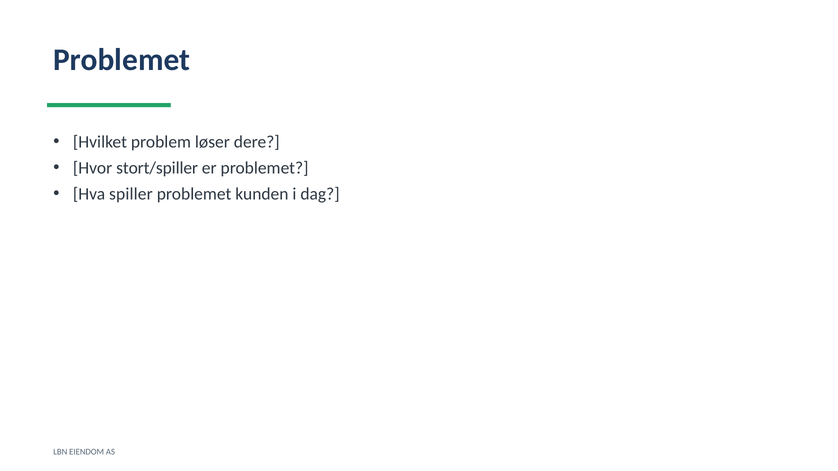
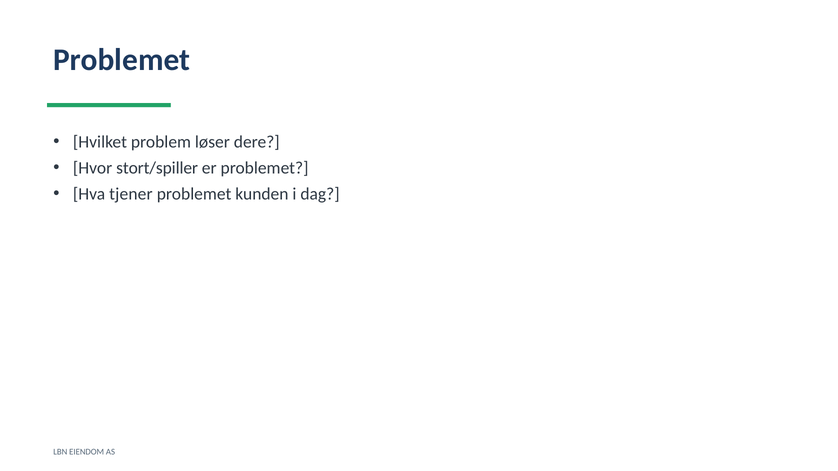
spiller: spiller -> tjener
